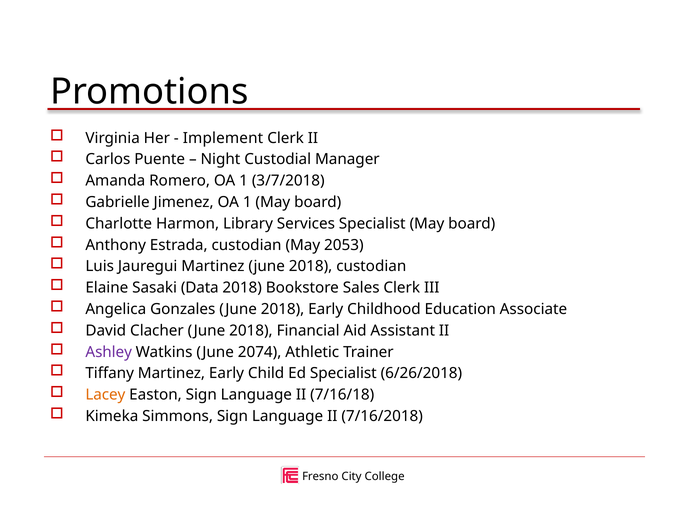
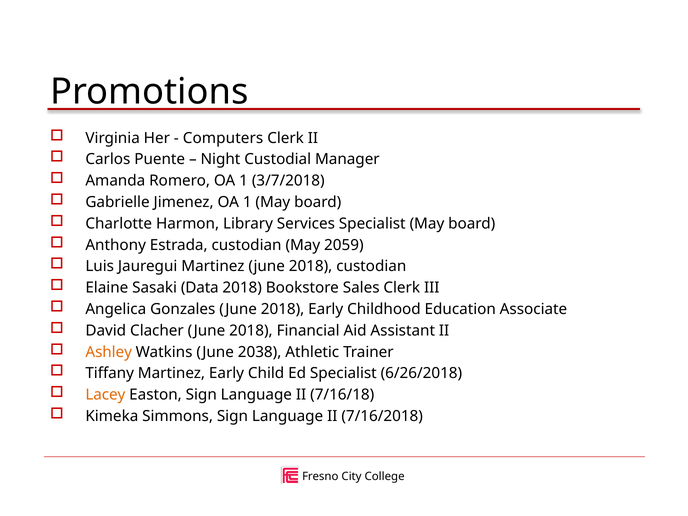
Implement: Implement -> Computers
2053: 2053 -> 2059
Ashley colour: purple -> orange
2074: 2074 -> 2038
